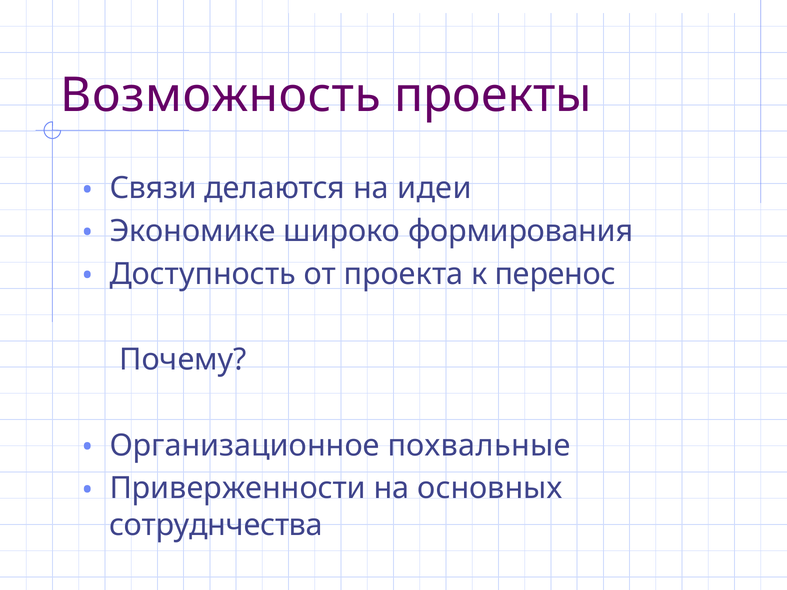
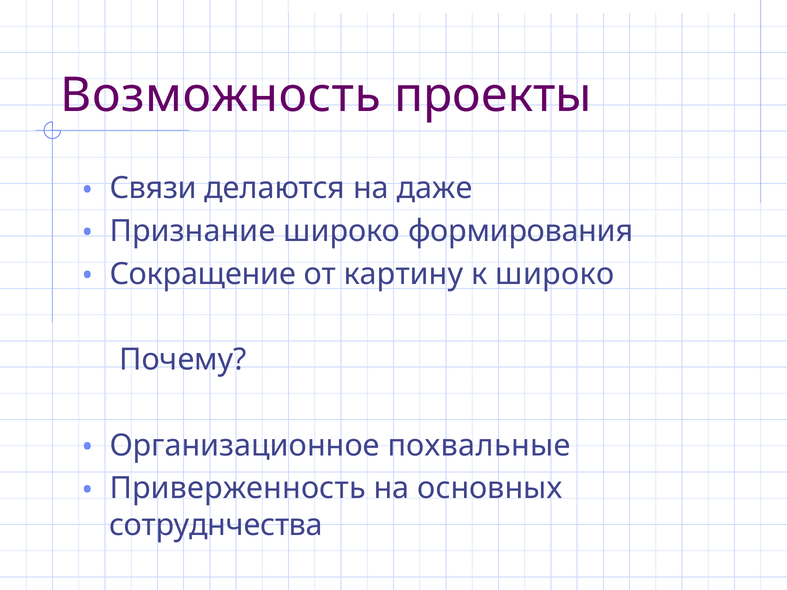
идеи: идеи -> даже
Экономике: Экономике -> Признание
Доступность: Доступность -> Сокращение
проекта: проекта -> картину
к перенос: перенос -> широко
Приверженности: Приверженности -> Приверженность
